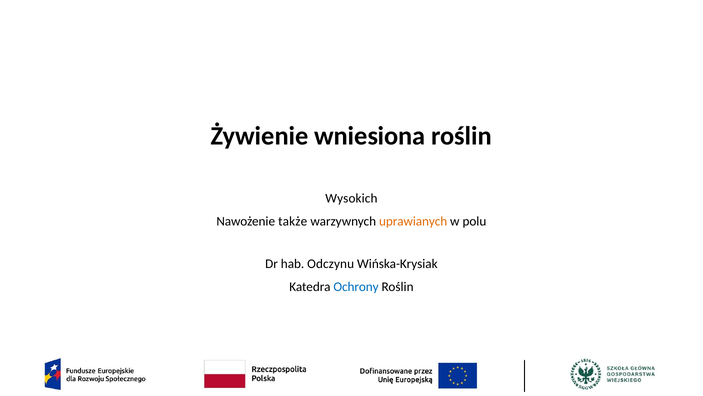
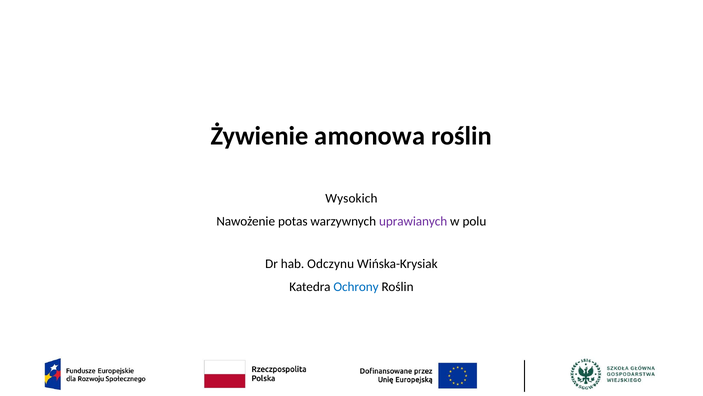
wniesiona: wniesiona -> amonowa
także: także -> potas
uprawianych colour: orange -> purple
